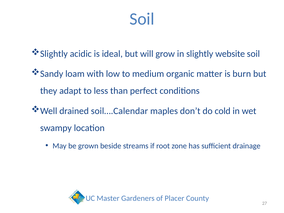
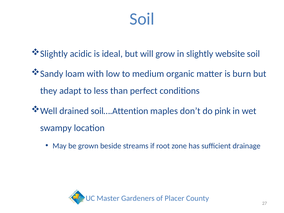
soil….Calendar: soil….Calendar -> soil….Attention
cold: cold -> pink
